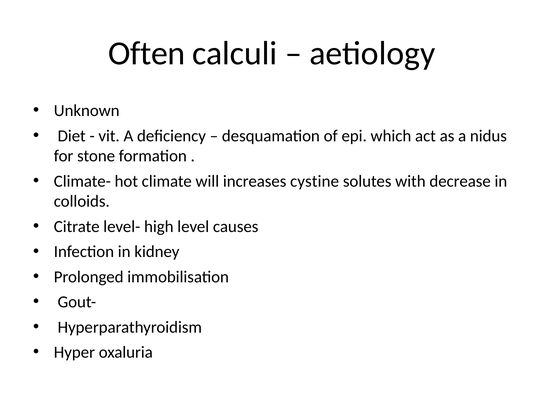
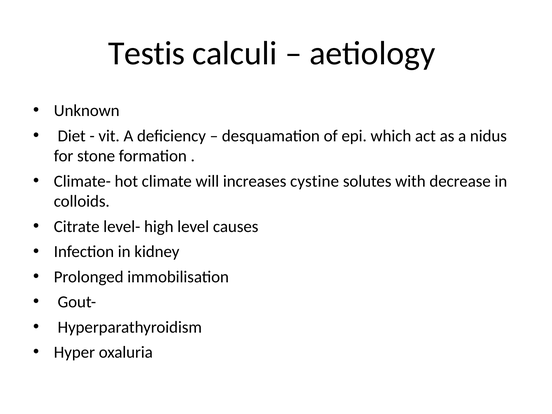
Often: Often -> Testis
